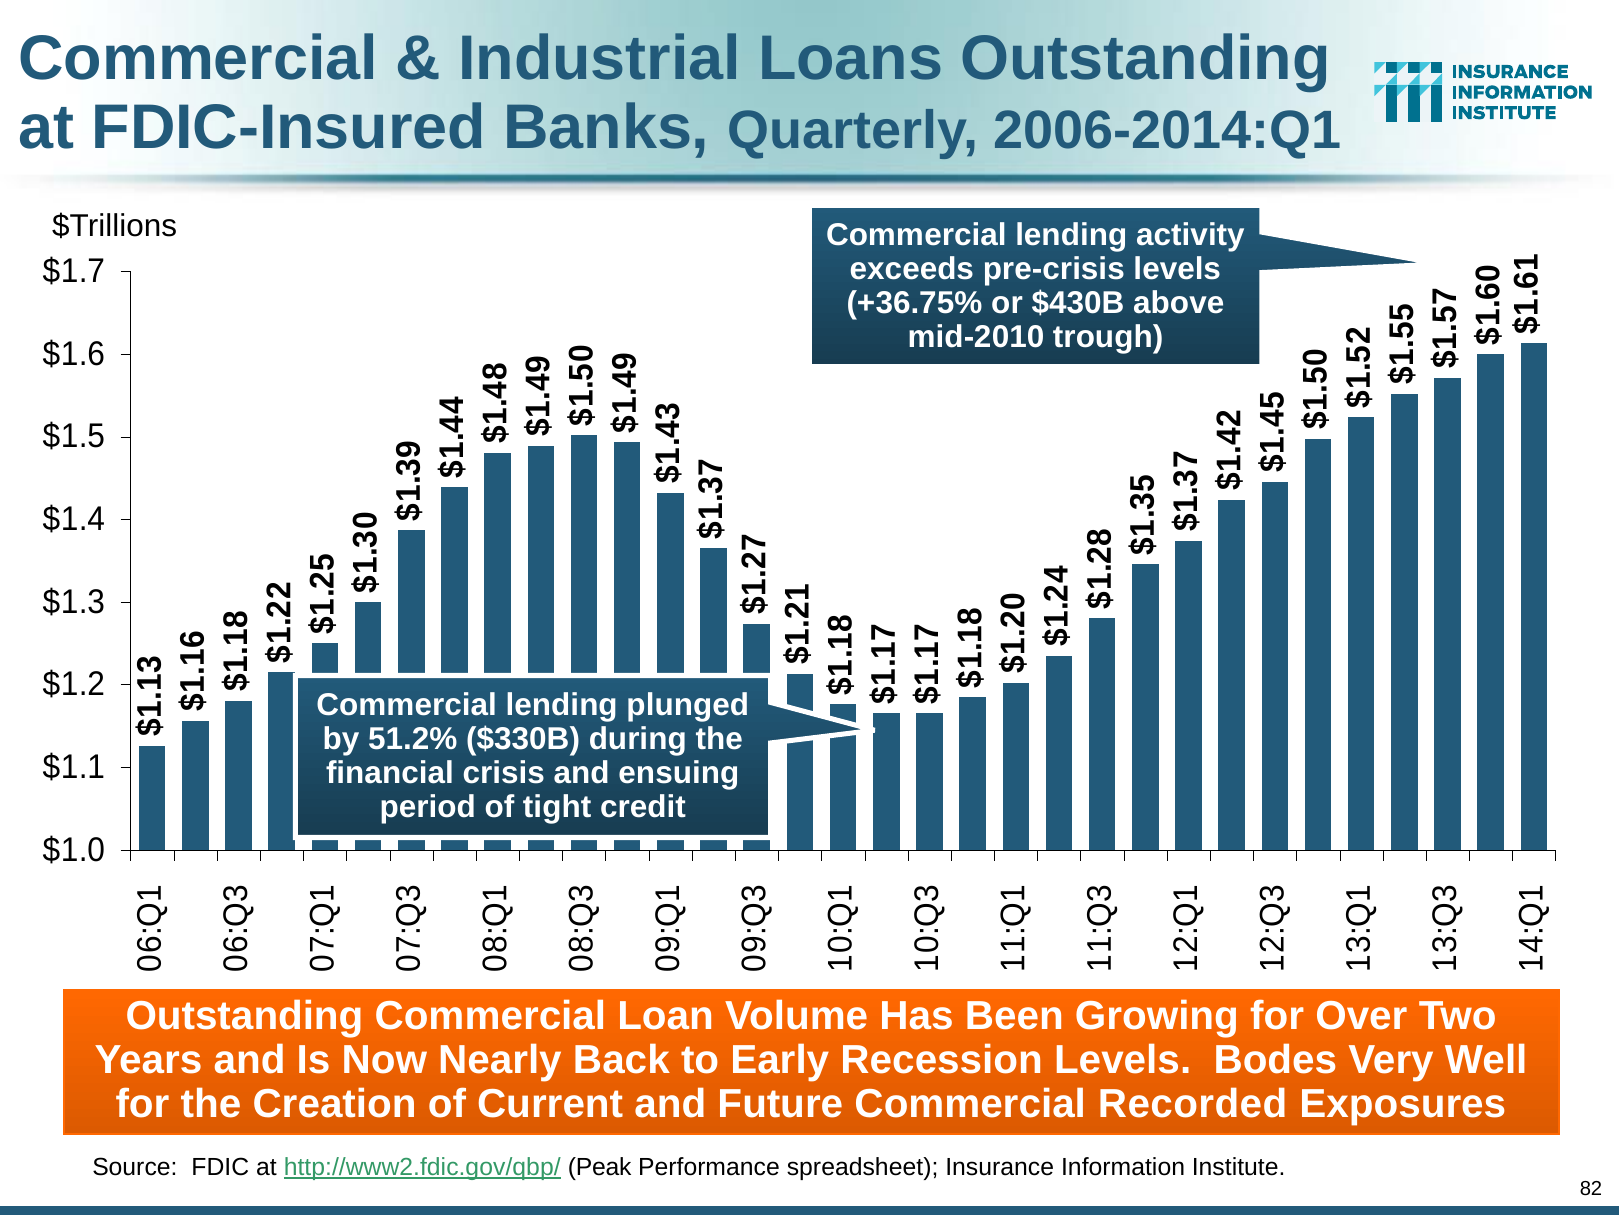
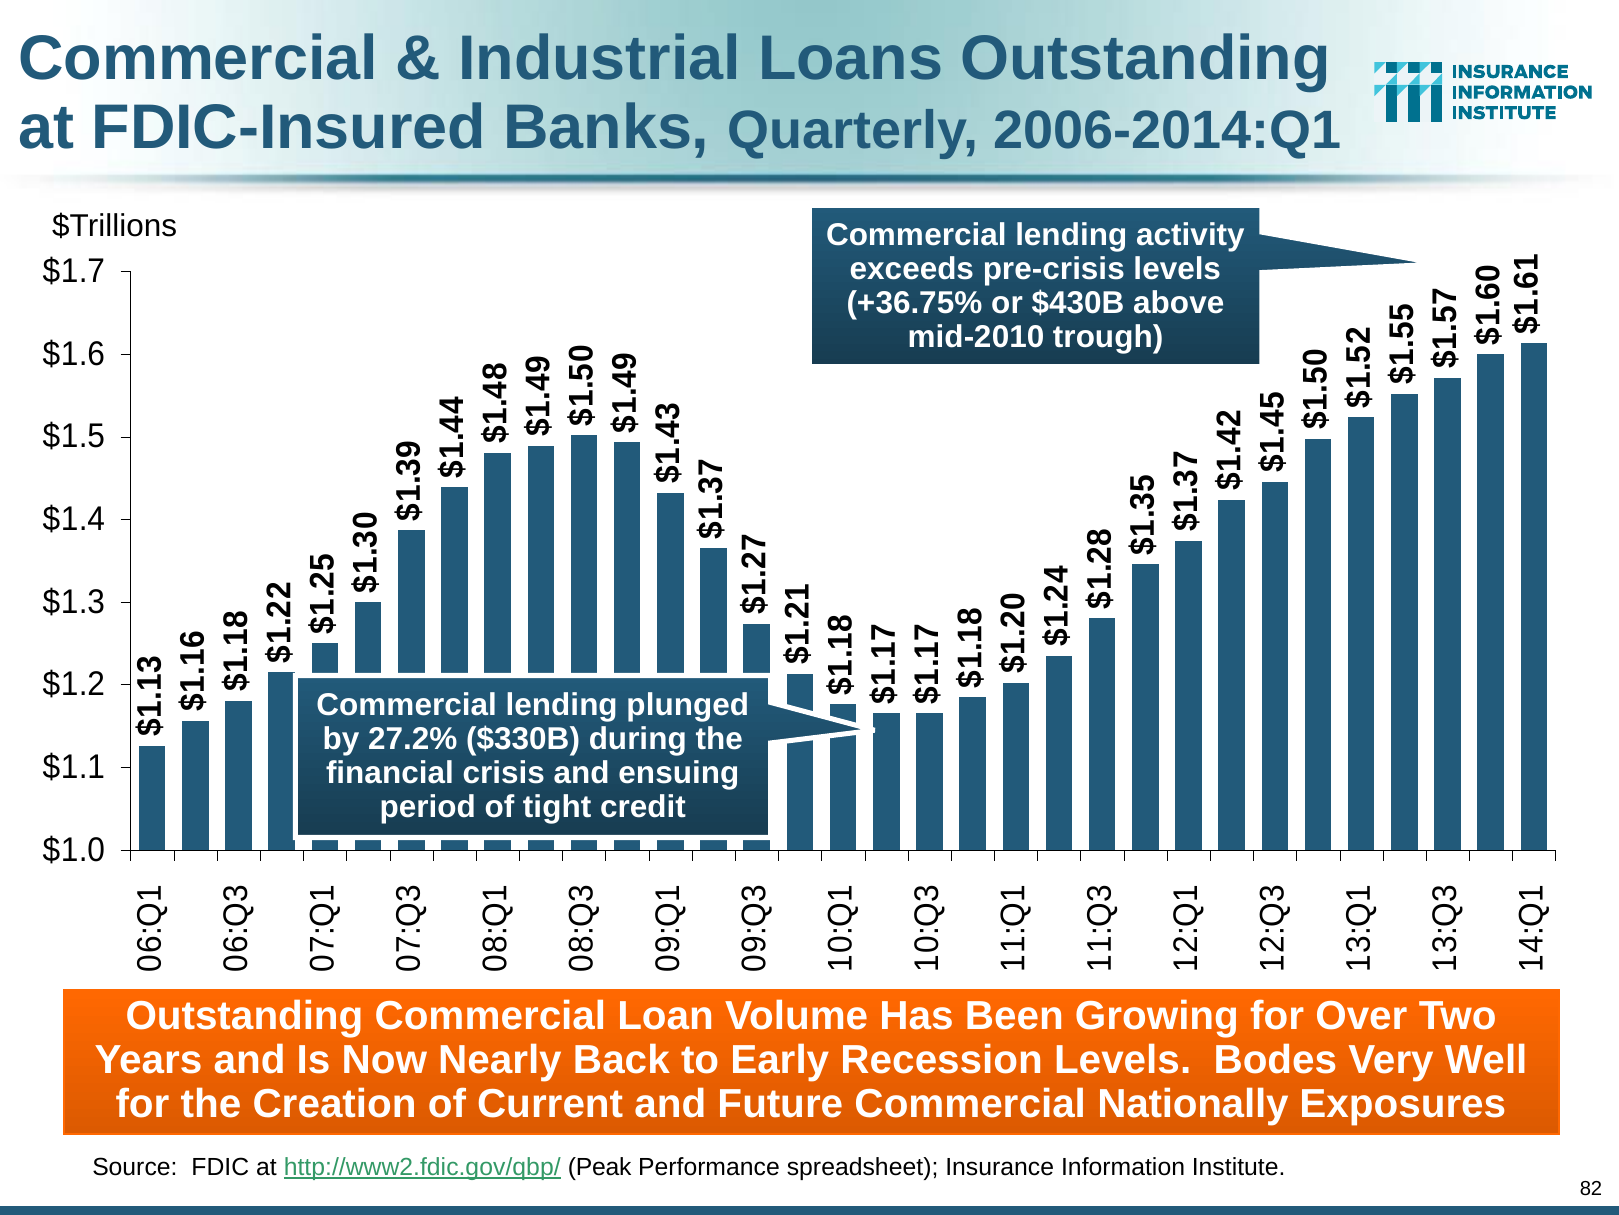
51.2%: 51.2% -> 27.2%
Recorded: Recorded -> Nationally
